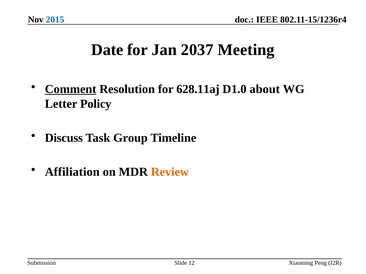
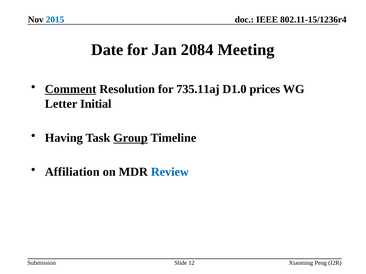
2037: 2037 -> 2084
628.11aj: 628.11aj -> 735.11aj
about: about -> prices
Policy: Policy -> Initial
Discuss: Discuss -> Having
Group underline: none -> present
Review colour: orange -> blue
